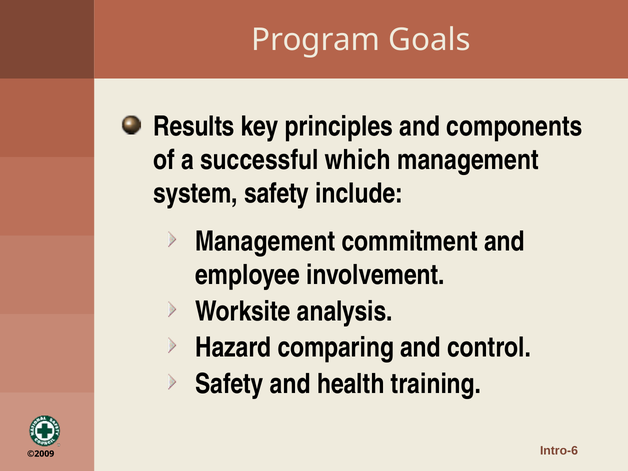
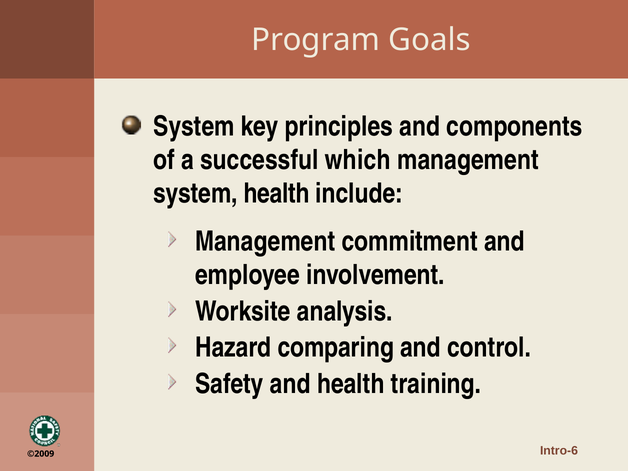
Results at (194, 126): Results -> System
system safety: safety -> health
